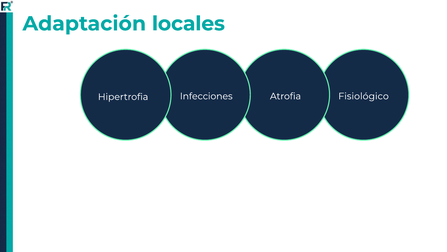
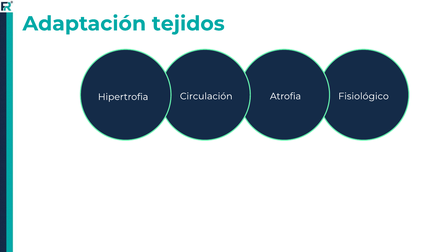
locales: locales -> tejidos
Infecciones: Infecciones -> Circulación
